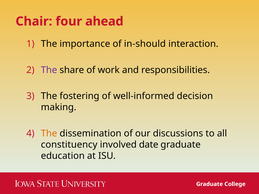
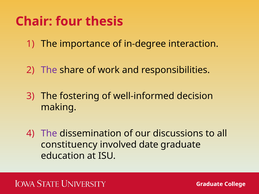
ahead: ahead -> thesis
in-should: in-should -> in-degree
The at (49, 134) colour: orange -> purple
